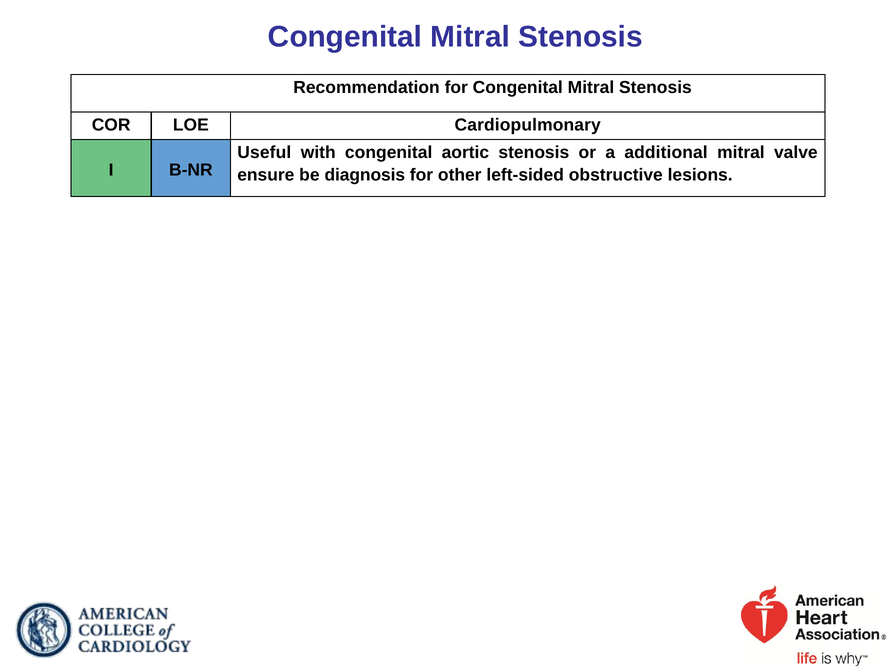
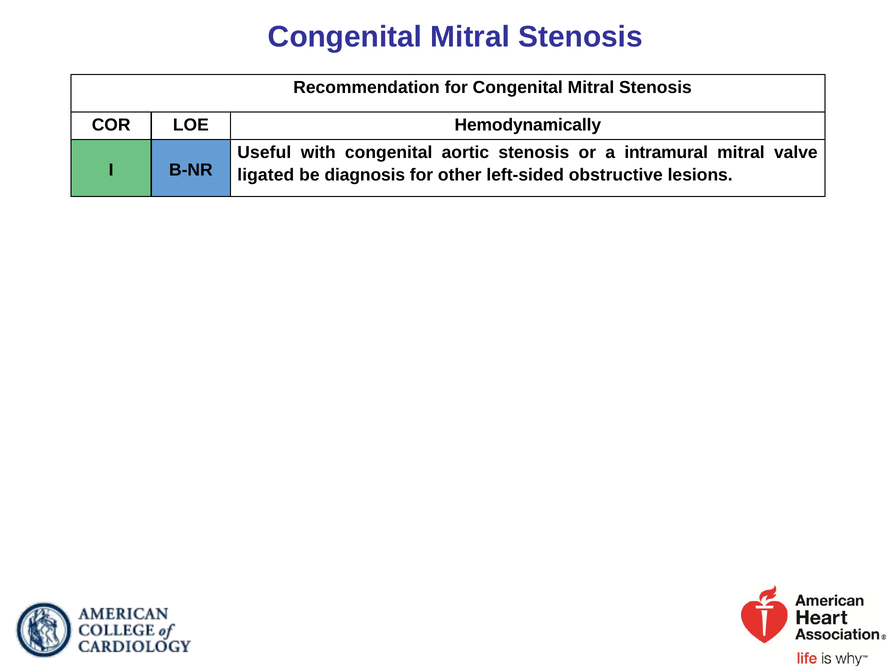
Cardiopulmonary: Cardiopulmonary -> Hemodynamically
additional: additional -> intramural
ensure: ensure -> ligated
